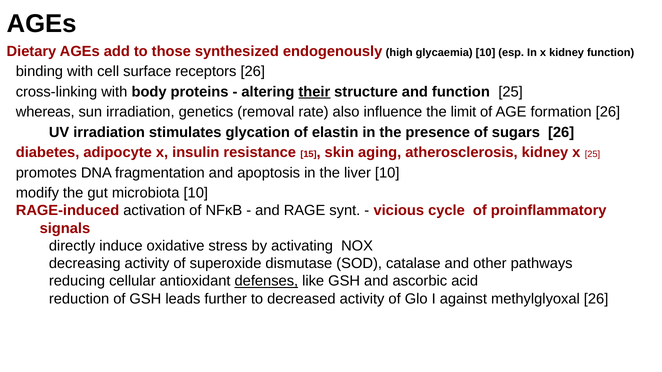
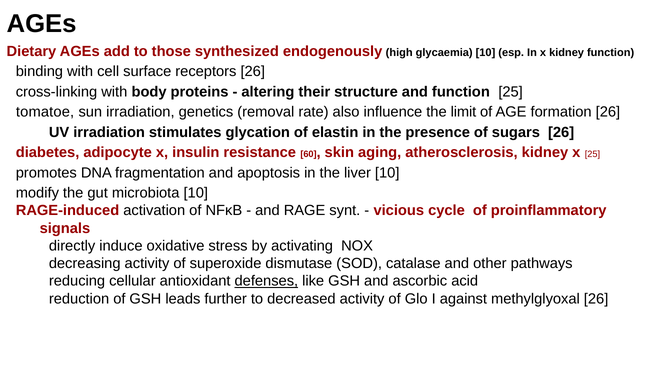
their underline: present -> none
whereas: whereas -> tomatoe
15: 15 -> 60
